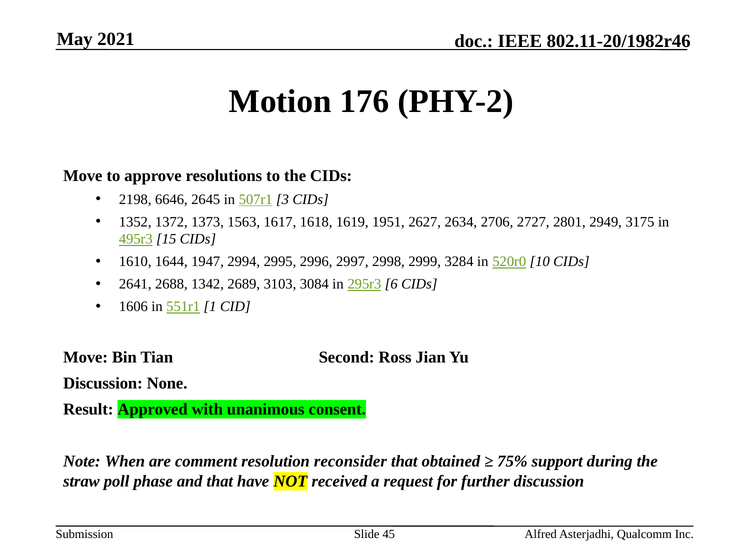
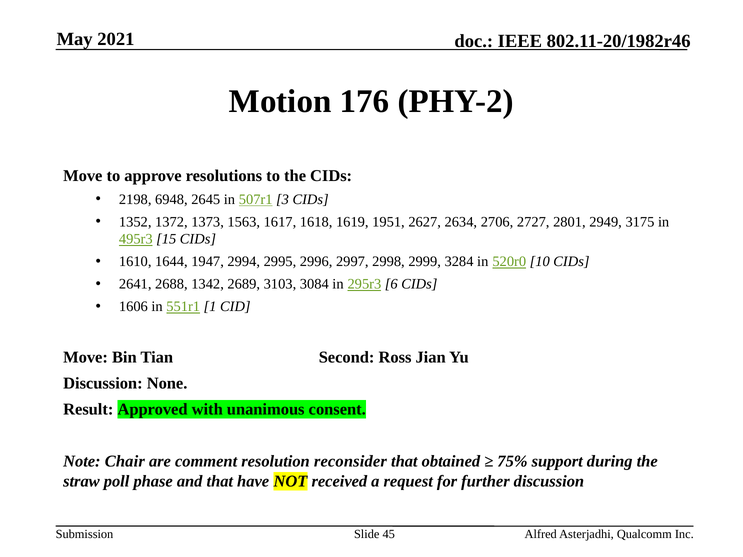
6646: 6646 -> 6948
When: When -> Chair
